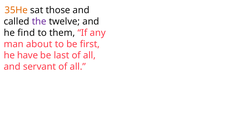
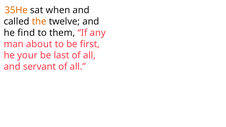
those: those -> when
the colour: purple -> orange
have: have -> your
